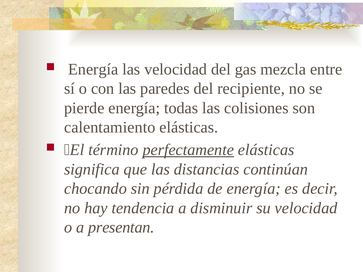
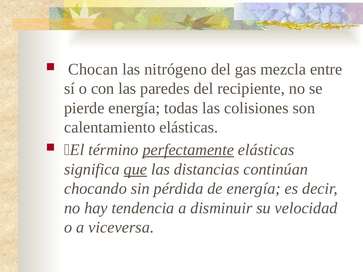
Energía at (93, 69): Energía -> Chocan
las velocidad: velocidad -> nitrógeno
que underline: none -> present
presentan: presentan -> viceversa
